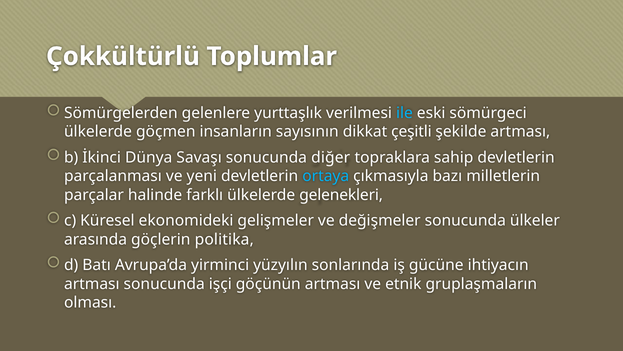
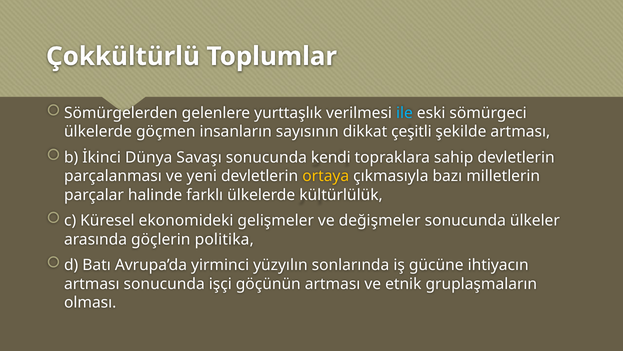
diğer: diğer -> kendi
ortaya colour: light blue -> yellow
gelenekleri: gelenekleri -> kültürlülük
